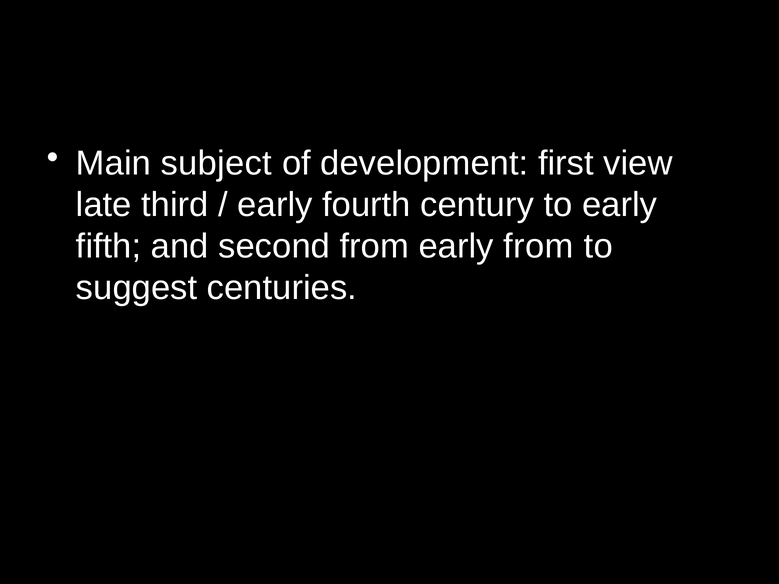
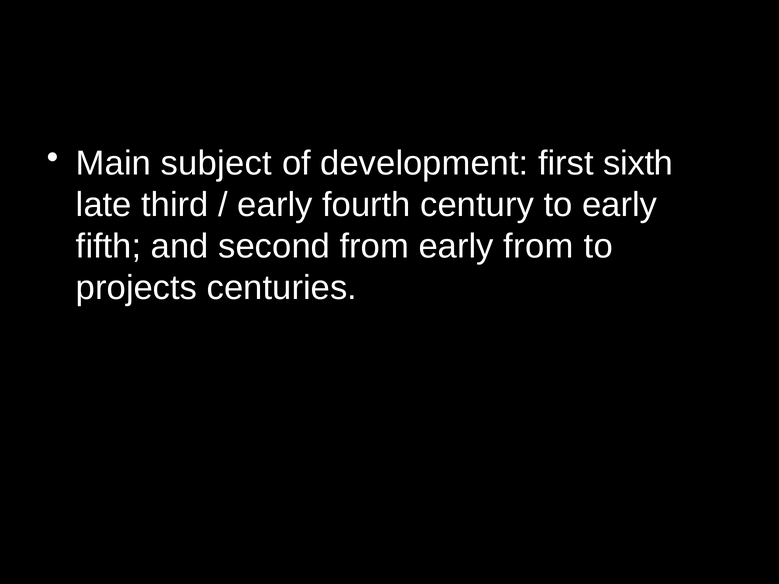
view: view -> sixth
suggest: suggest -> projects
